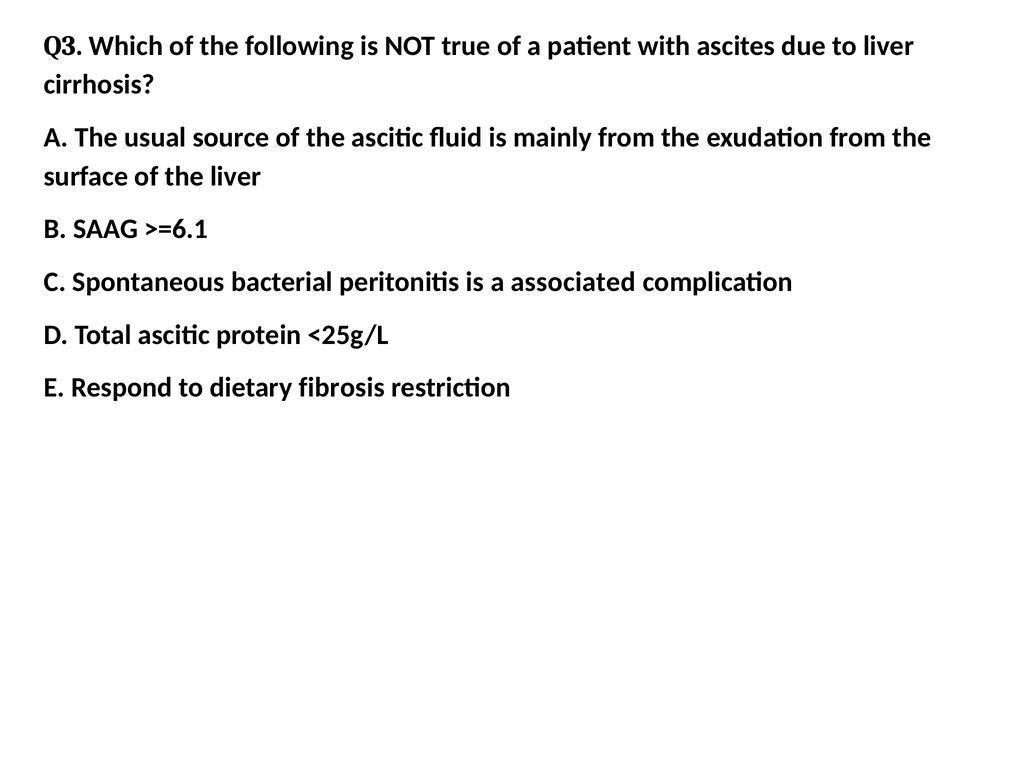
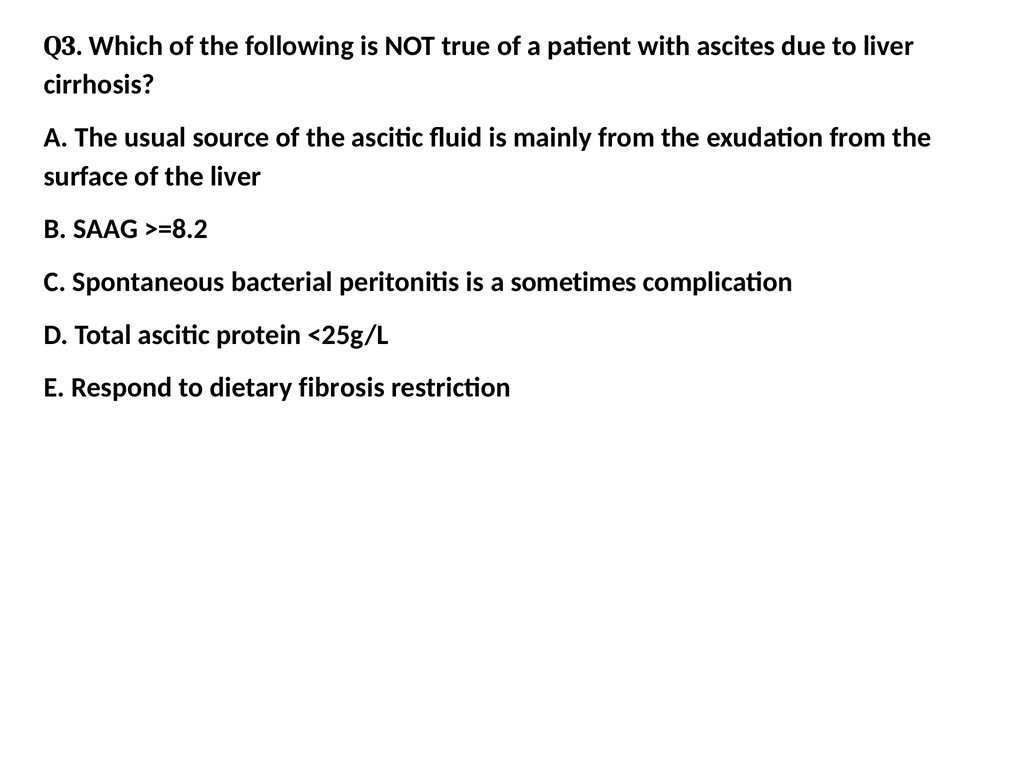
>=6.1: >=6.1 -> >=8.2
associated: associated -> sometimes
